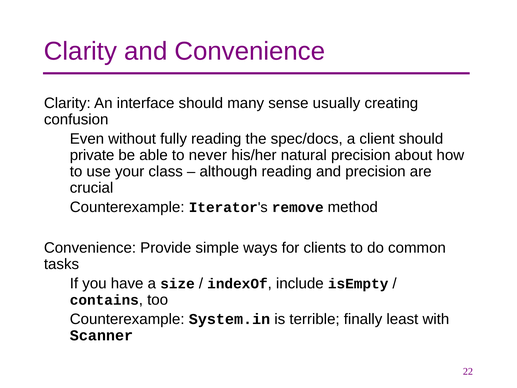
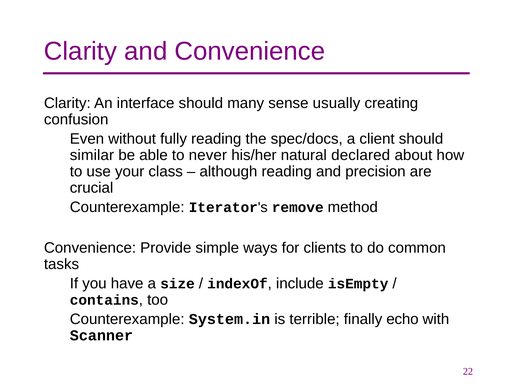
private: private -> similar
natural precision: precision -> declared
least: least -> echo
